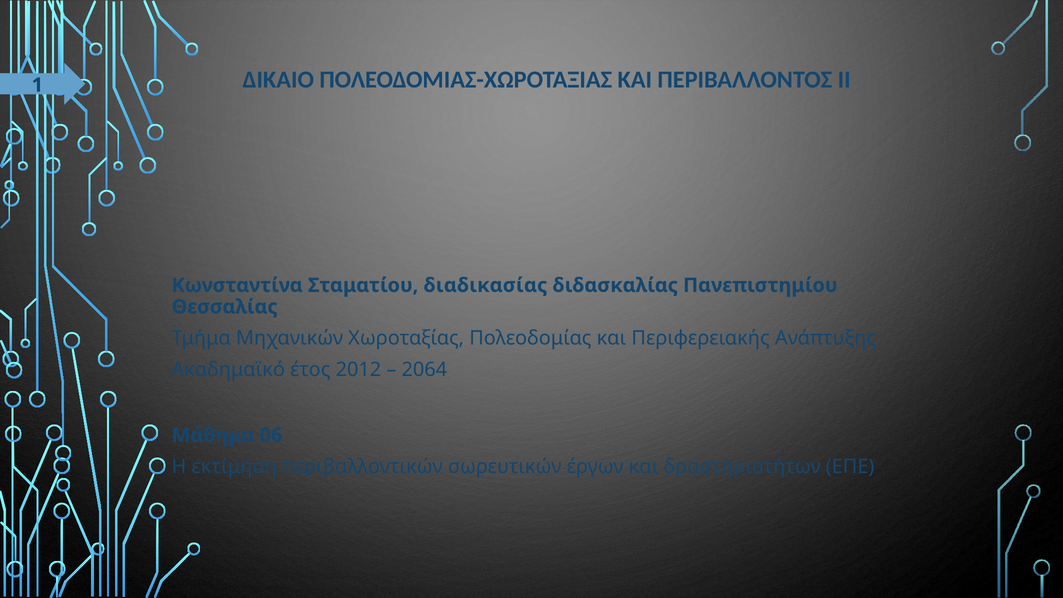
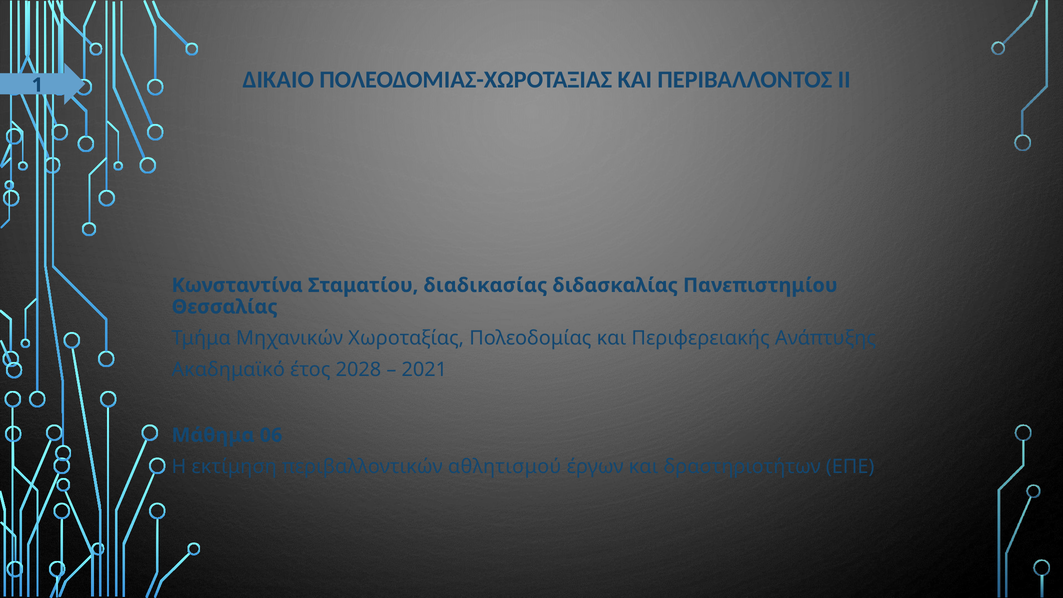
2012: 2012 -> 2028
2064: 2064 -> 2021
σωρευτικών: σωρευτικών -> αθλητισμού
